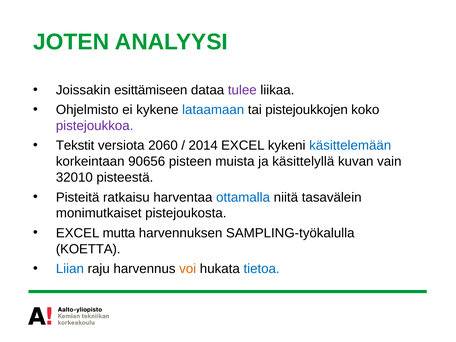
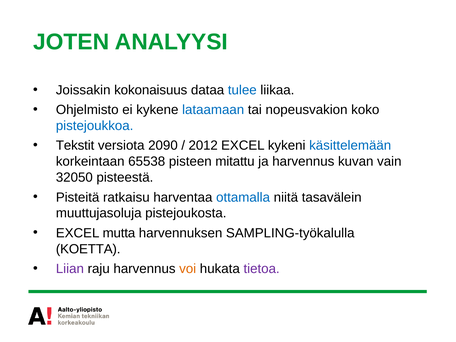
esittämiseen: esittämiseen -> kokonaisuus
tulee colour: purple -> blue
pistejoukkojen: pistejoukkojen -> nopeusvakion
pistejoukkoa colour: purple -> blue
2060: 2060 -> 2090
2014: 2014 -> 2012
90656: 90656 -> 65538
muista: muista -> mitattu
ja käsittelyllä: käsittelyllä -> harvennus
32010: 32010 -> 32050
monimutkaiset: monimutkaiset -> muuttujasoluja
Liian colour: blue -> purple
tietoa colour: blue -> purple
